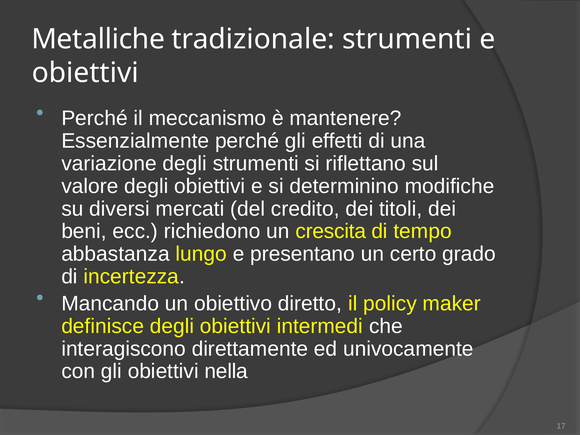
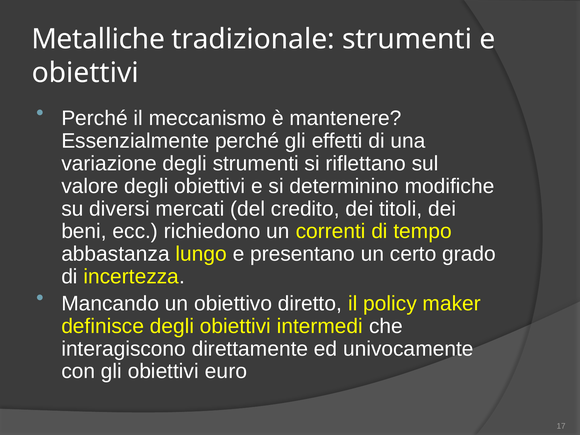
crescita: crescita -> correnti
nella: nella -> euro
